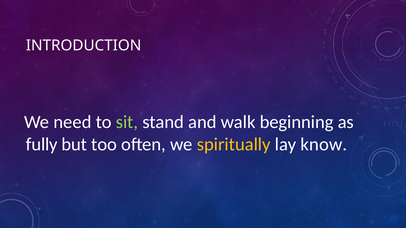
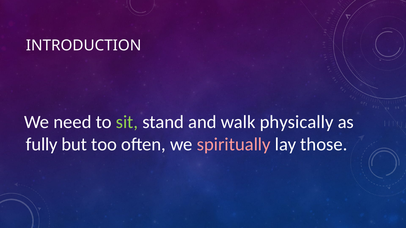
beginning: beginning -> physically
spiritually colour: yellow -> pink
know: know -> those
